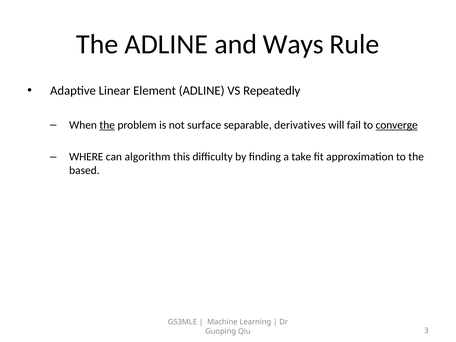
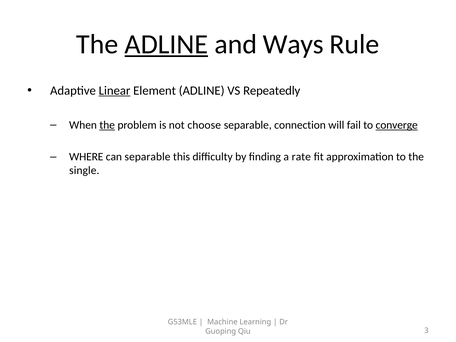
ADLINE at (166, 44) underline: none -> present
Linear underline: none -> present
surface: surface -> choose
derivatives: derivatives -> connection
can algorithm: algorithm -> separable
take: take -> rate
based: based -> single
